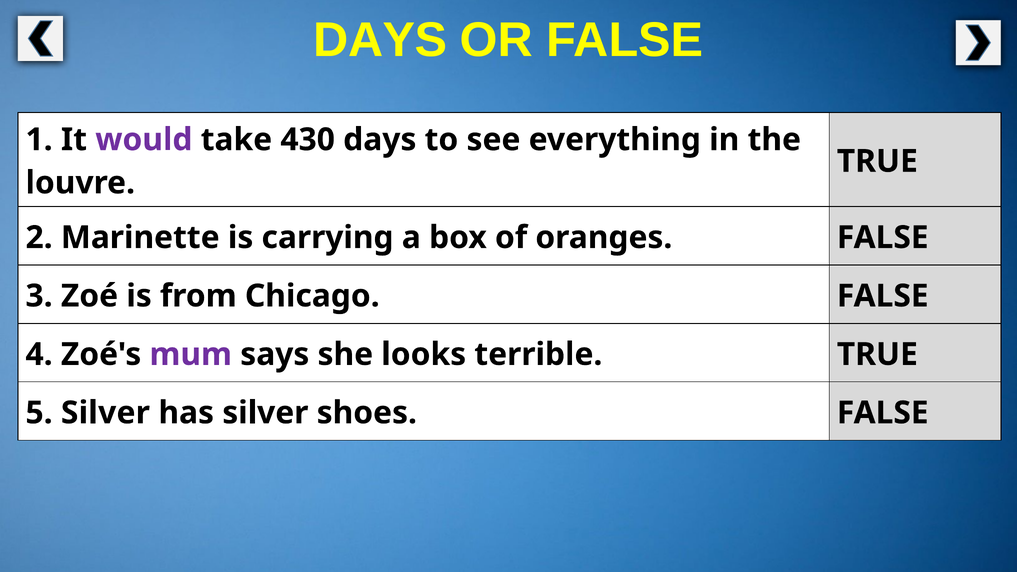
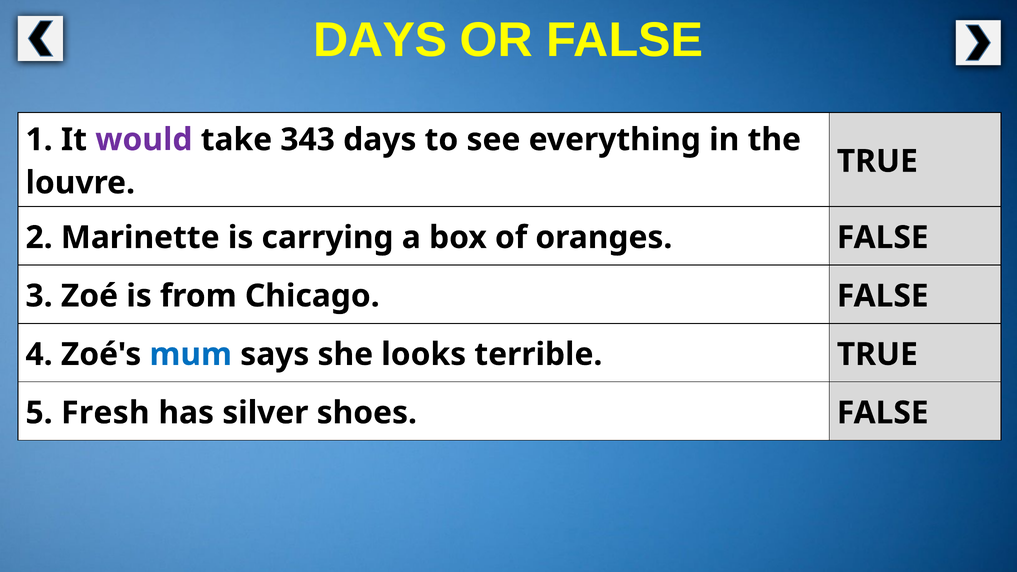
430: 430 -> 343
mum colour: purple -> blue
5 Silver: Silver -> Fresh
